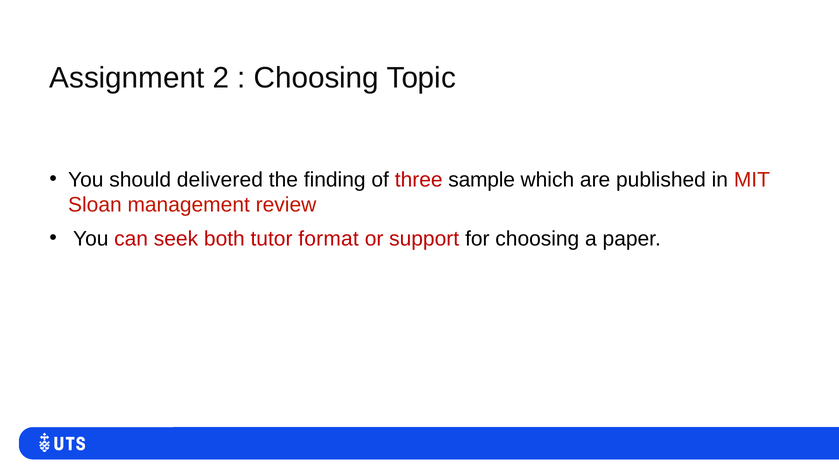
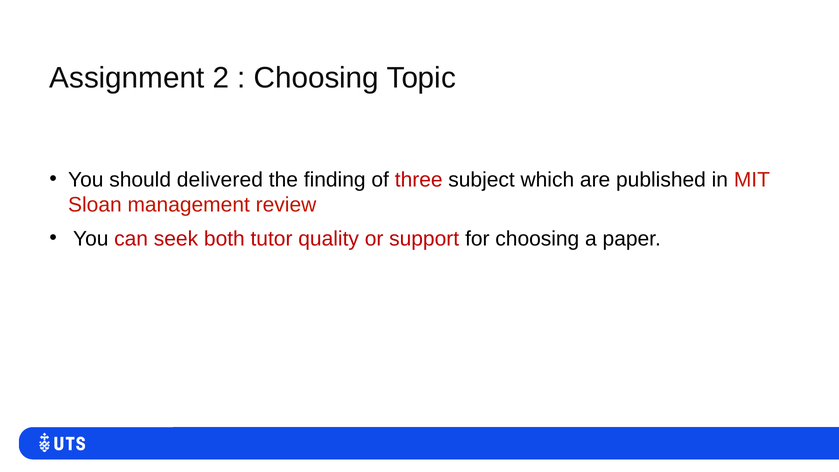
sample: sample -> subject
format: format -> quality
